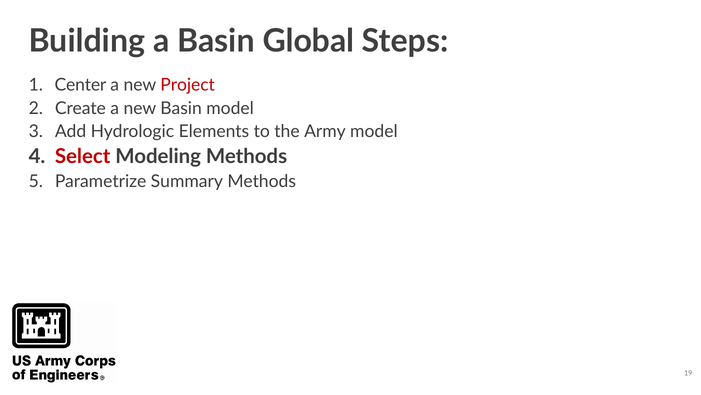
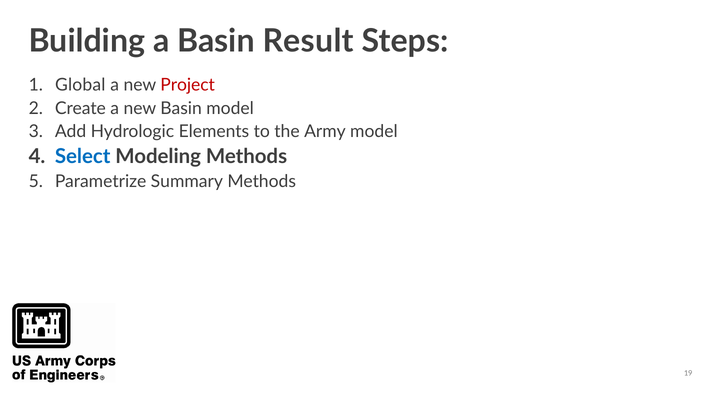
Global: Global -> Result
Center: Center -> Global
Select colour: red -> blue
